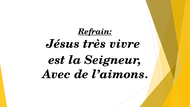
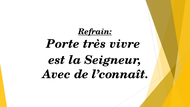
Jésus: Jésus -> Porte
l’aimons: l’aimons -> l’connaît
